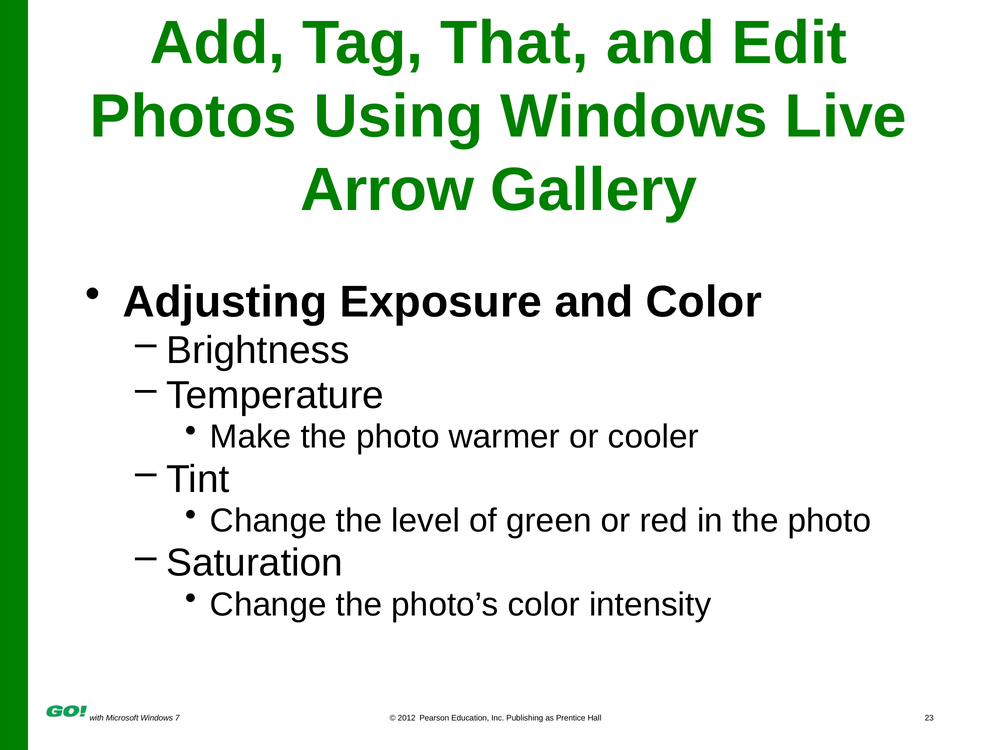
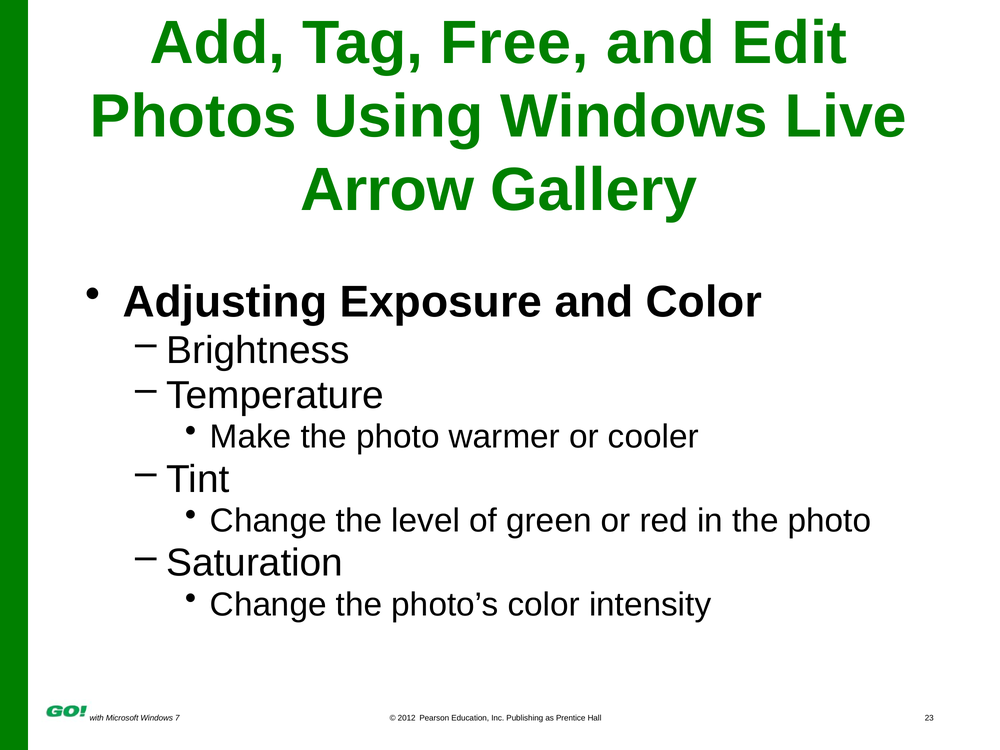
That: That -> Free
